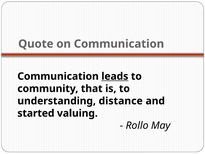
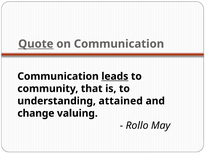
Quote underline: none -> present
distance: distance -> attained
started: started -> change
